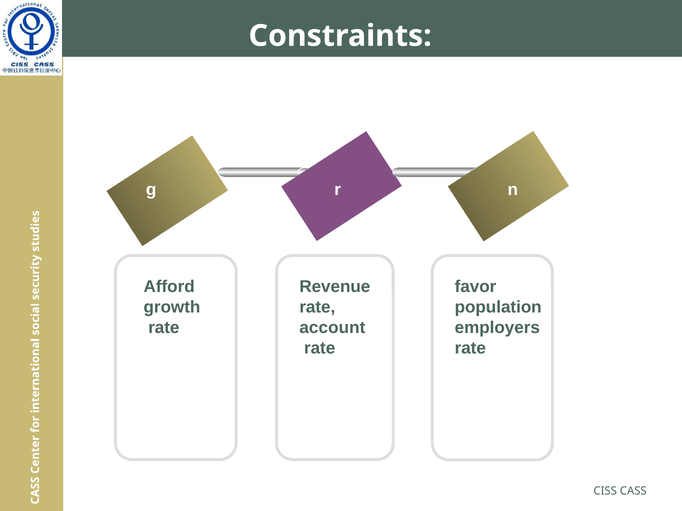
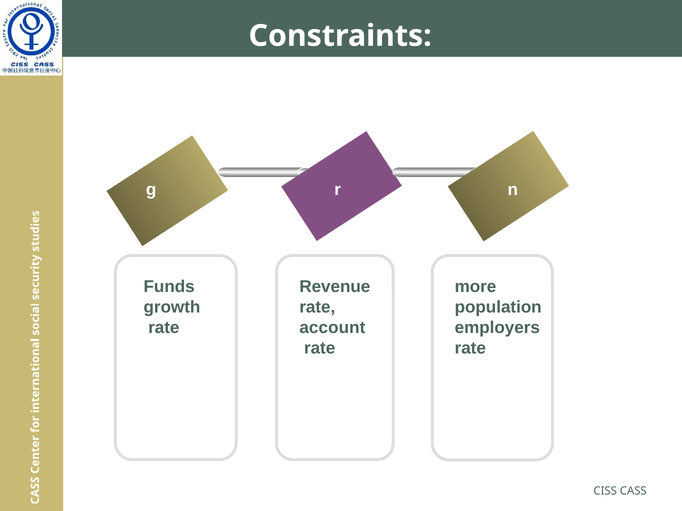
Afford: Afford -> Funds
favor: favor -> more
